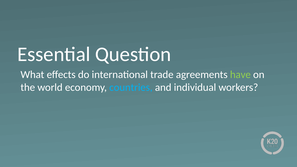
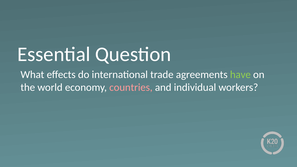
countries colour: light blue -> pink
